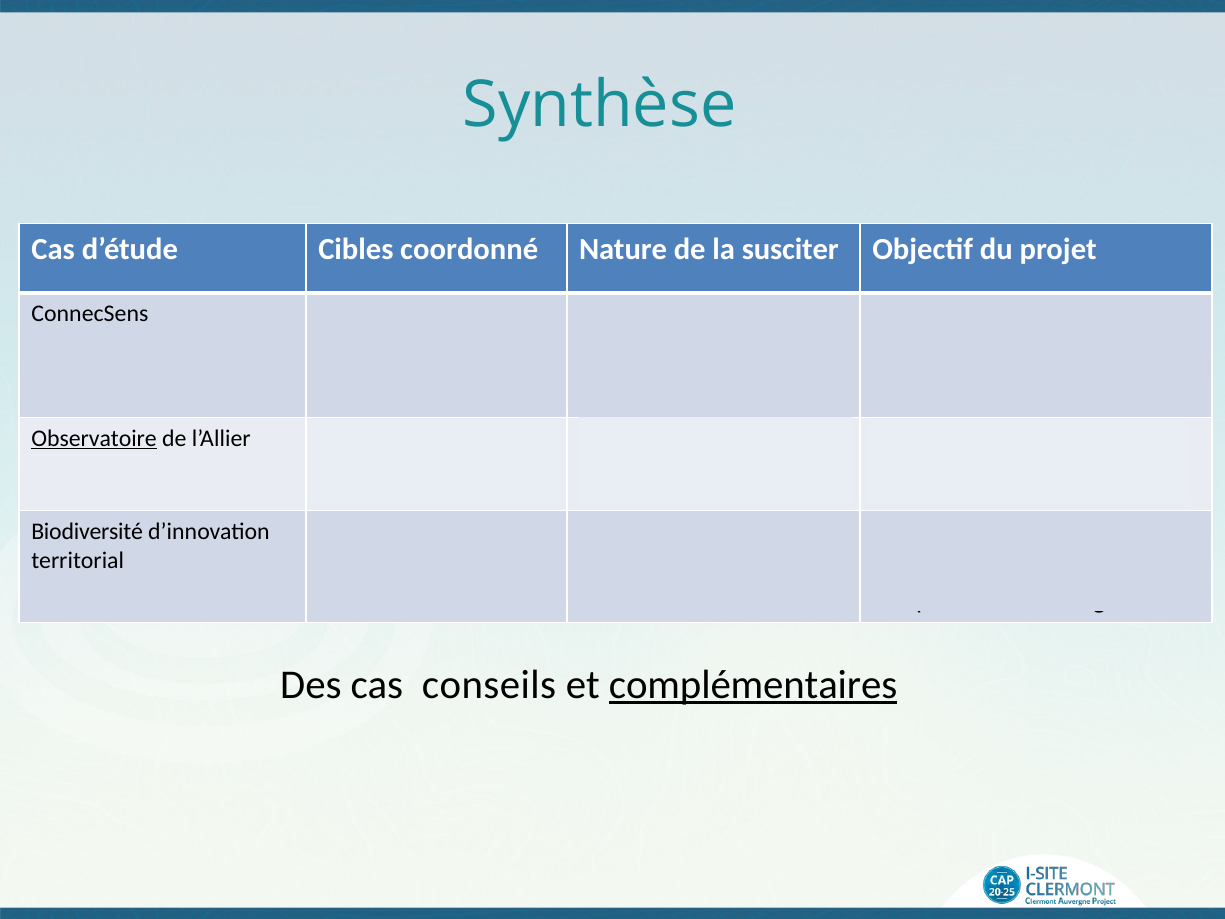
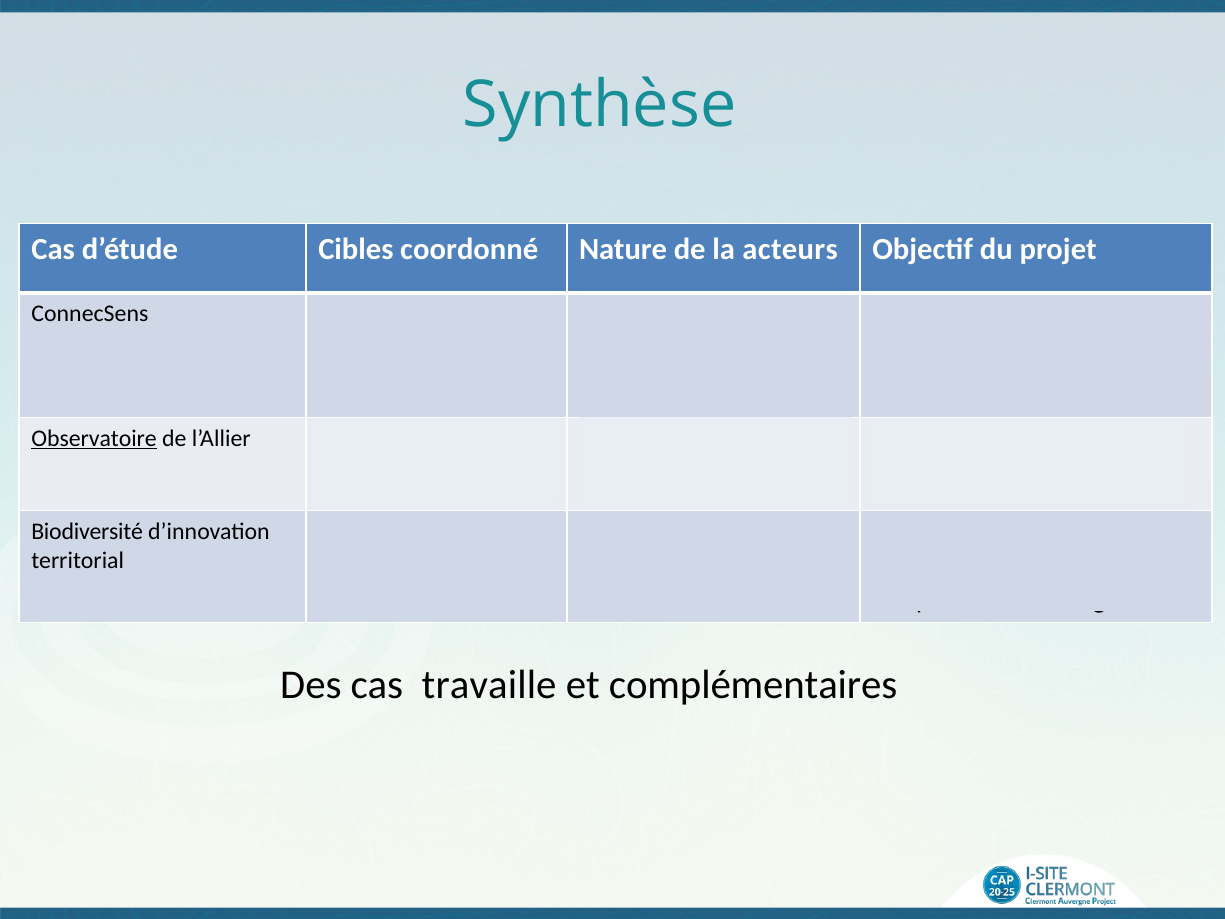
susciter: susciter -> acteurs
conseils: conseils -> travaille
complémentaires underline: present -> none
